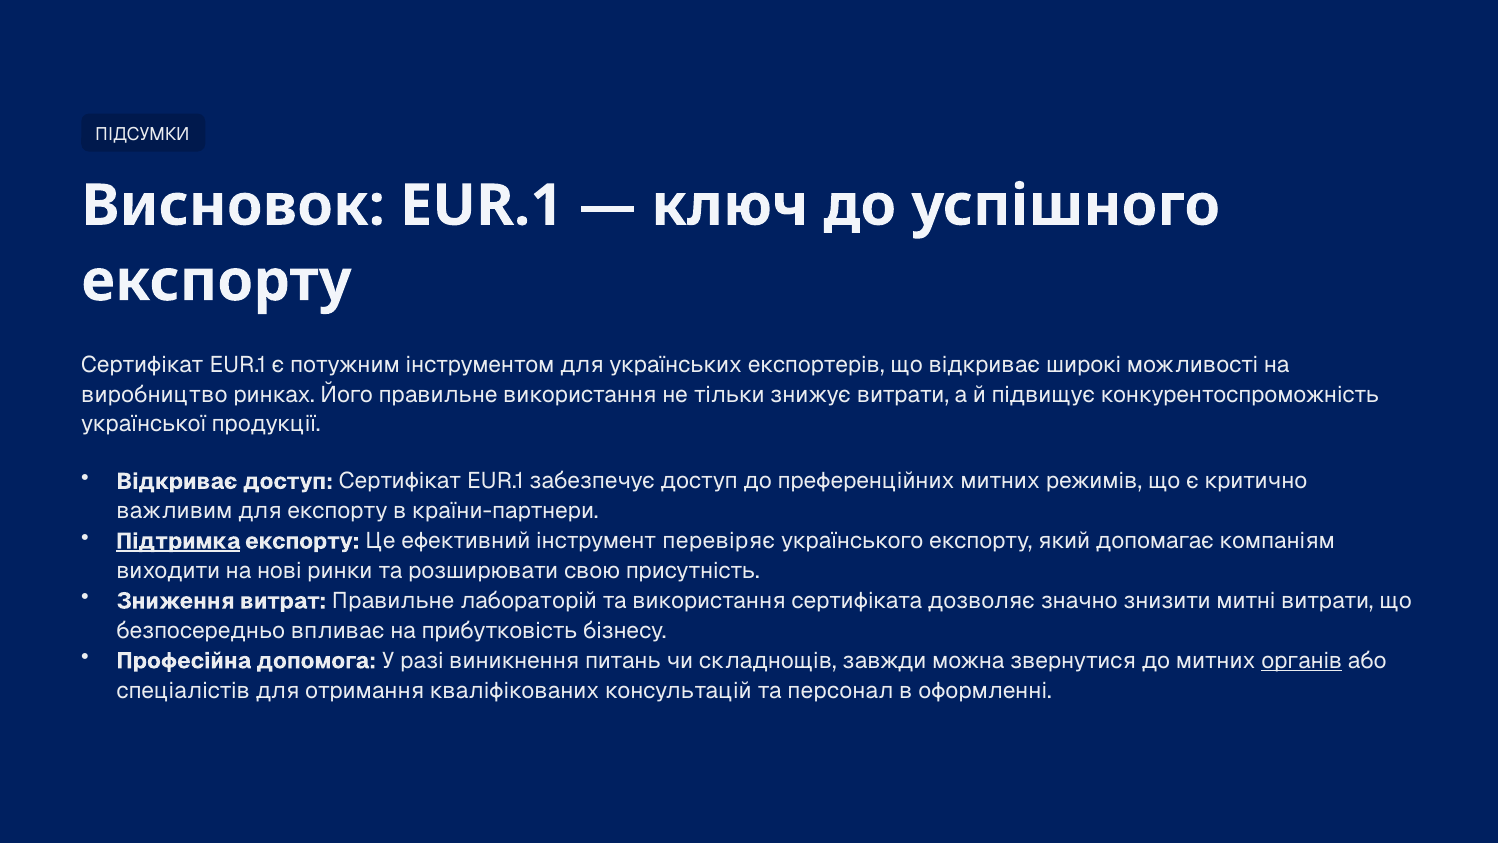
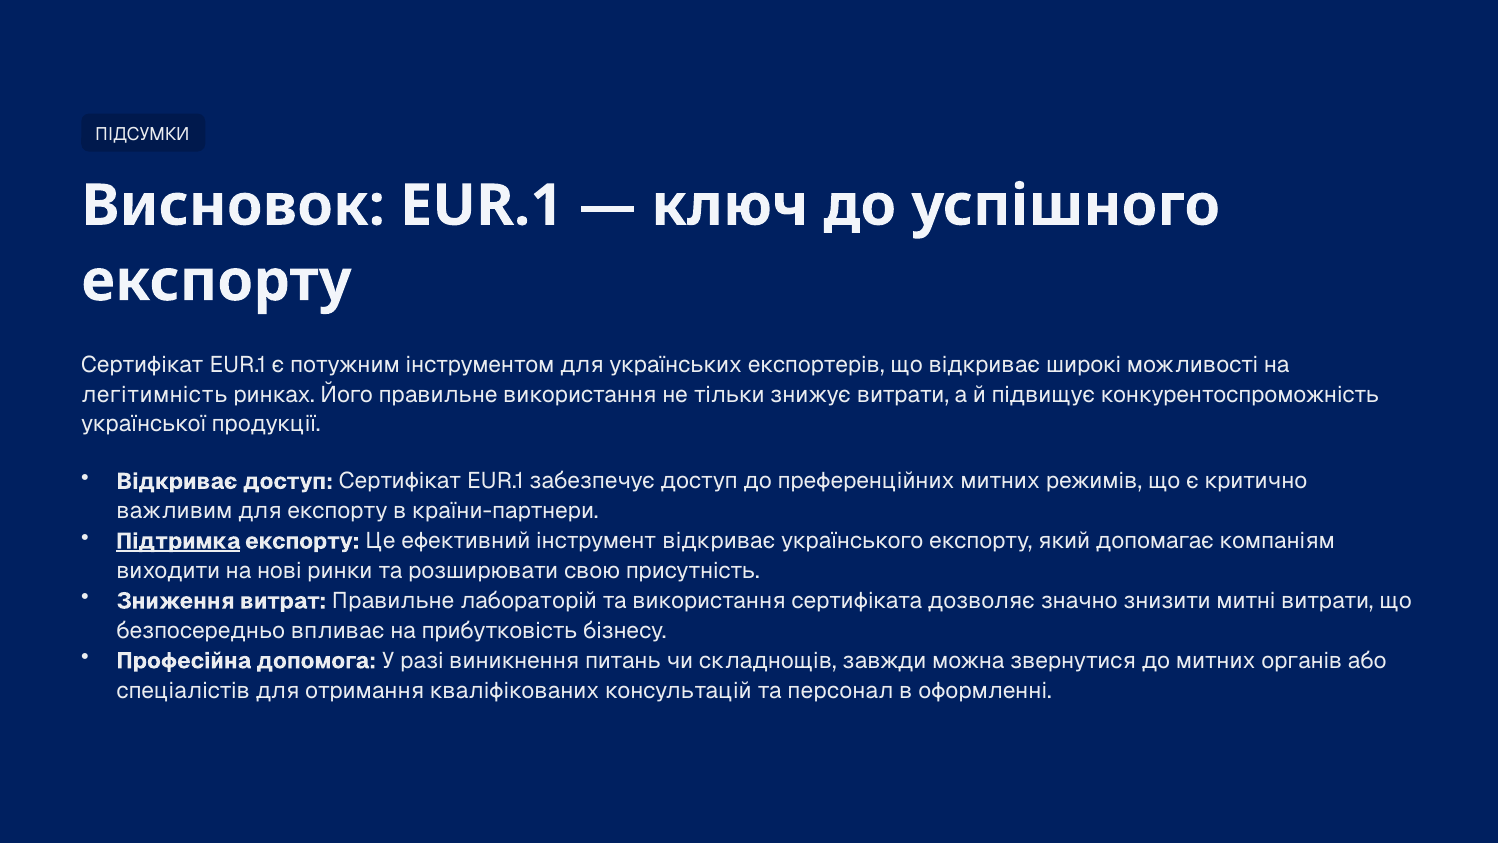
виробництво: виробництво -> легітимність
інструмент перевіряє: перевіряє -> відкриває
органів underline: present -> none
